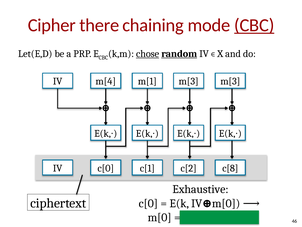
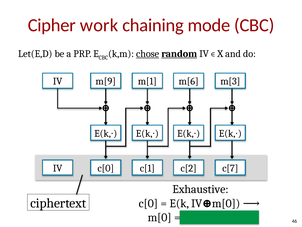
there: there -> work
CBC at (254, 25) underline: present -> none
m[4: m[4 -> m[9
m[1 m[3: m[3 -> m[6
c[8: c[8 -> c[7
